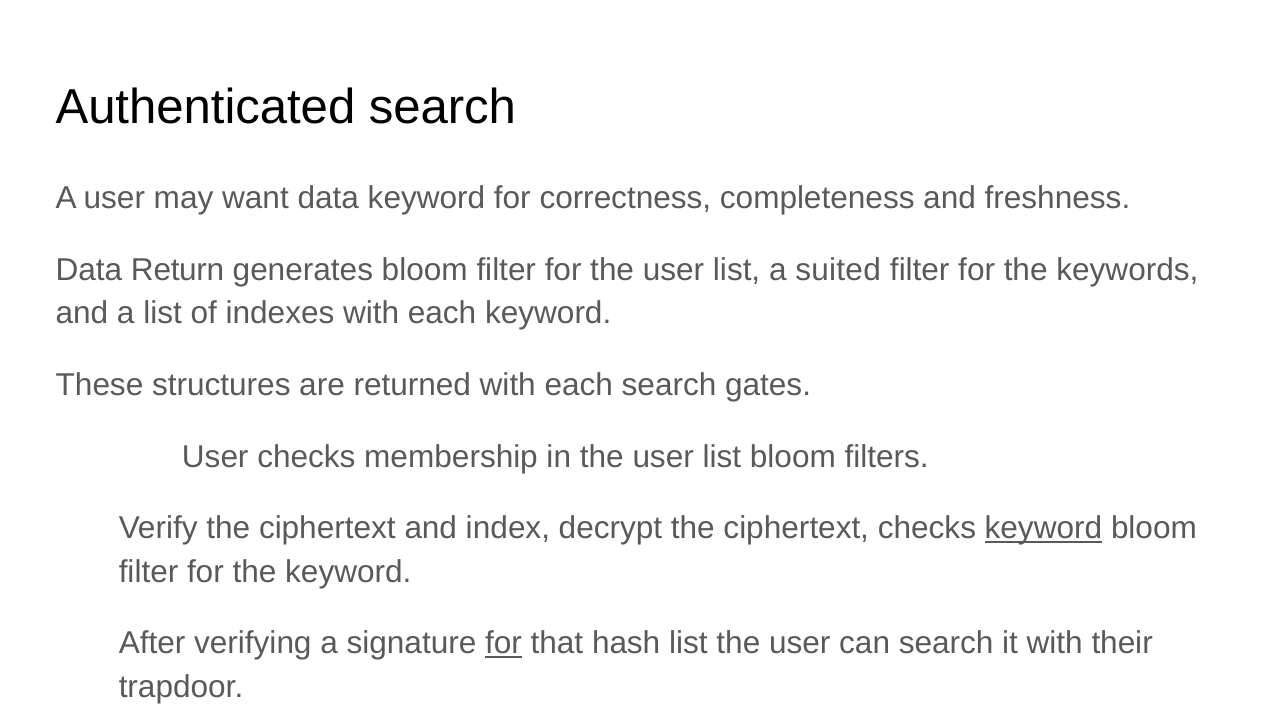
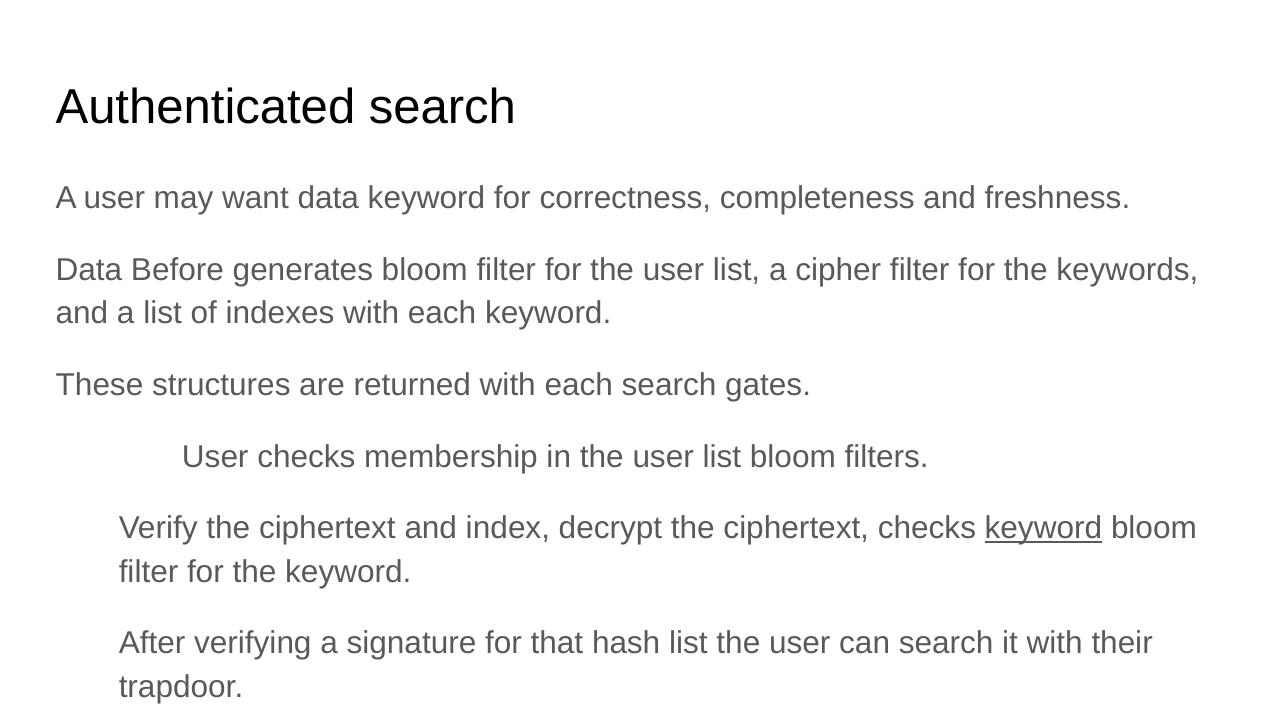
Return: Return -> Before
suited: suited -> cipher
for at (503, 644) underline: present -> none
